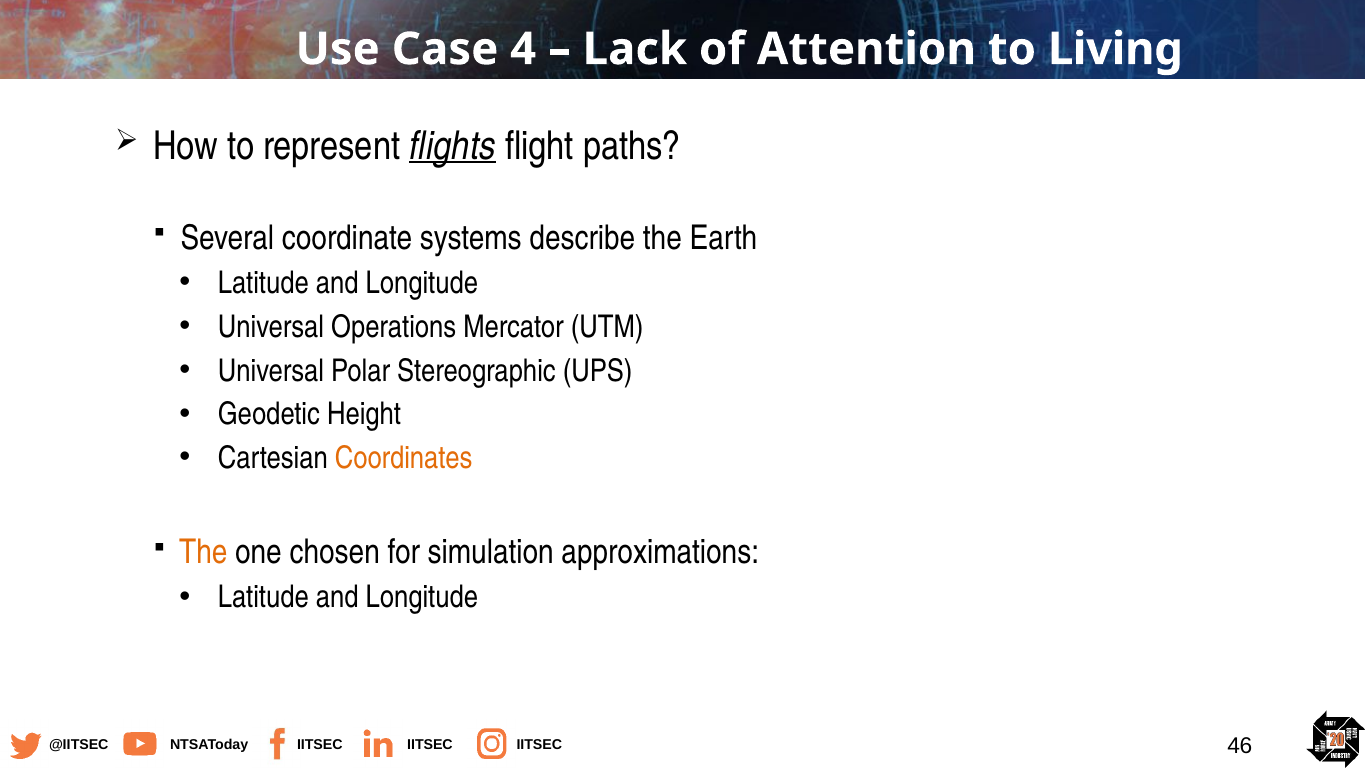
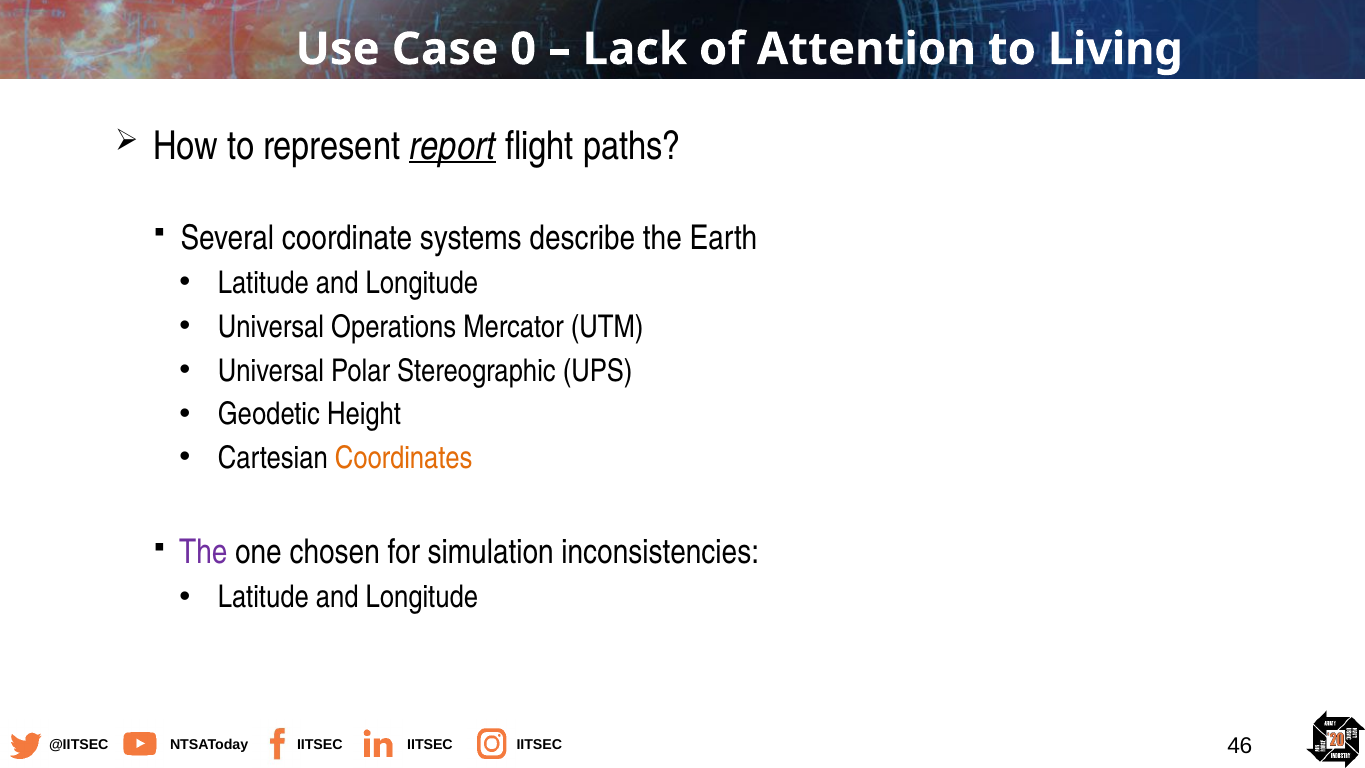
4: 4 -> 0
flights: flights -> report
The at (203, 552) colour: orange -> purple
approximations: approximations -> inconsistencies
